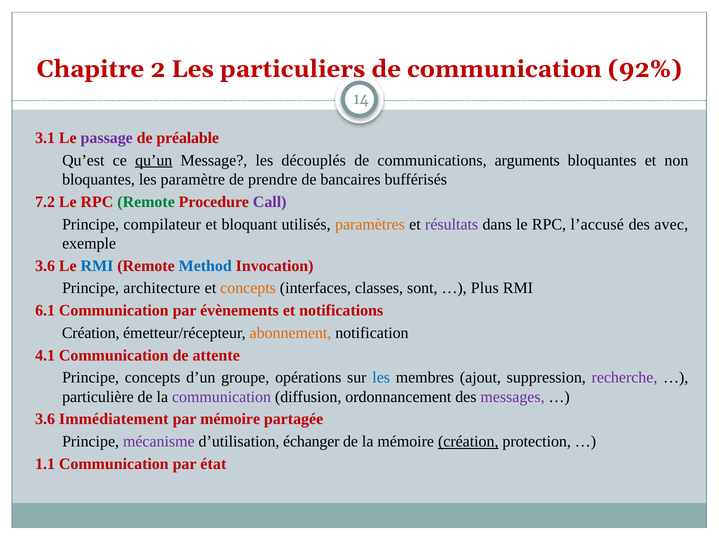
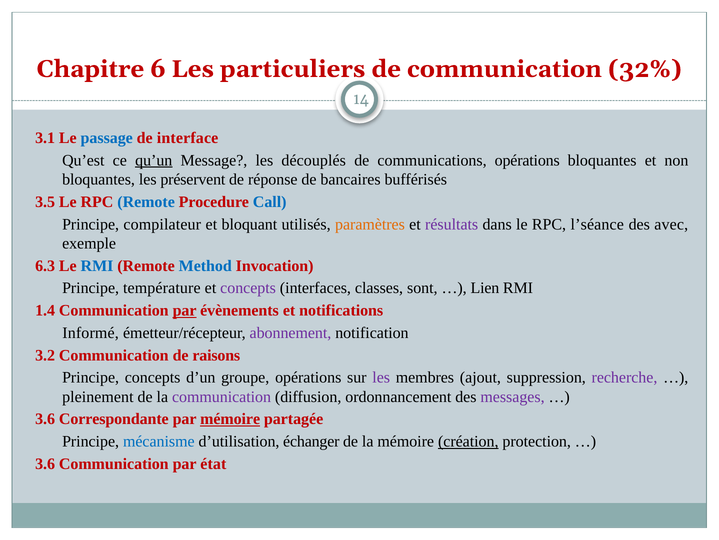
2: 2 -> 6
92%: 92% -> 32%
passage colour: purple -> blue
préalable: préalable -> interface
communications arguments: arguments -> opérations
paramètre: paramètre -> préservent
prendre: prendre -> réponse
7.2: 7.2 -> 3.5
Remote at (146, 202) colour: green -> blue
Call colour: purple -> blue
l’accusé: l’accusé -> l’séance
3.6 at (45, 265): 3.6 -> 6.3
architecture: architecture -> température
concepts at (248, 288) colour: orange -> purple
Plus: Plus -> Lien
6.1: 6.1 -> 1.4
par at (185, 310) underline: none -> present
Création at (91, 332): Création -> Informé
abonnement colour: orange -> purple
4.1: 4.1 -> 3.2
attente: attente -> raisons
les at (381, 377) colour: blue -> purple
particulière: particulière -> pleinement
Immédiatement: Immédiatement -> Correspondante
mémoire at (230, 419) underline: none -> present
mécanisme colour: purple -> blue
1.1 at (45, 463): 1.1 -> 3.6
